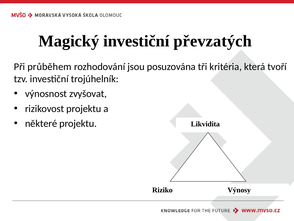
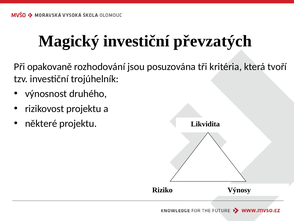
průběhem: průběhem -> opakovaně
zvyšovat: zvyšovat -> druhého
